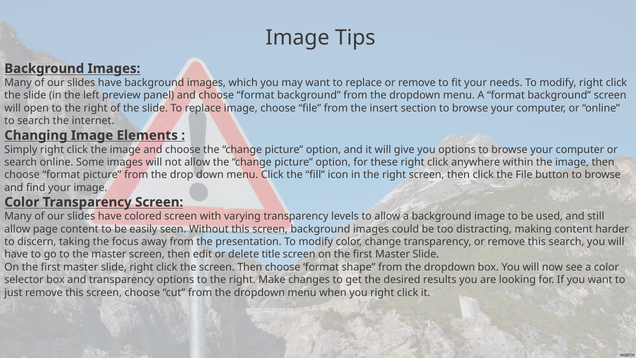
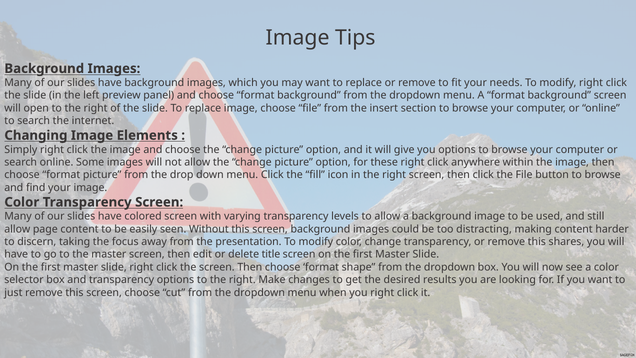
this search: search -> shares
